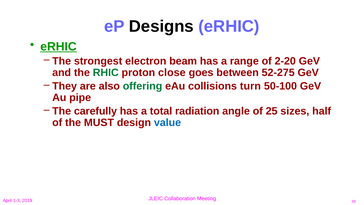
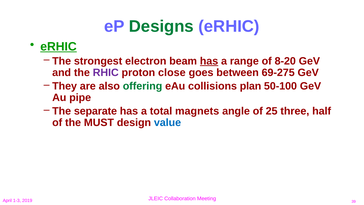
Designs colour: black -> green
has at (209, 61) underline: none -> present
2-20: 2-20 -> 8-20
RHIC colour: green -> purple
52-275: 52-275 -> 69-275
turn: turn -> plan
carefully: carefully -> separate
radiation: radiation -> magnets
sizes: sizes -> three
